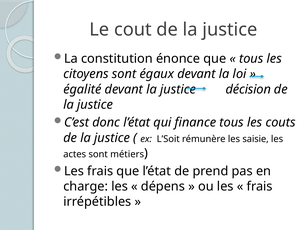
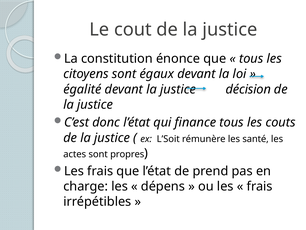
saisie: saisie -> santé
métiers: métiers -> propres
